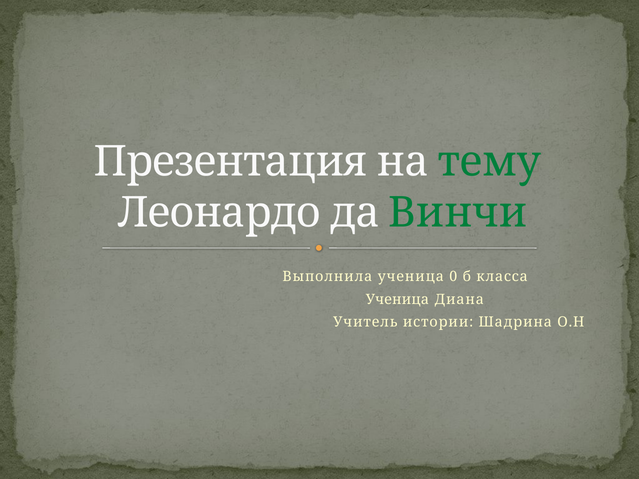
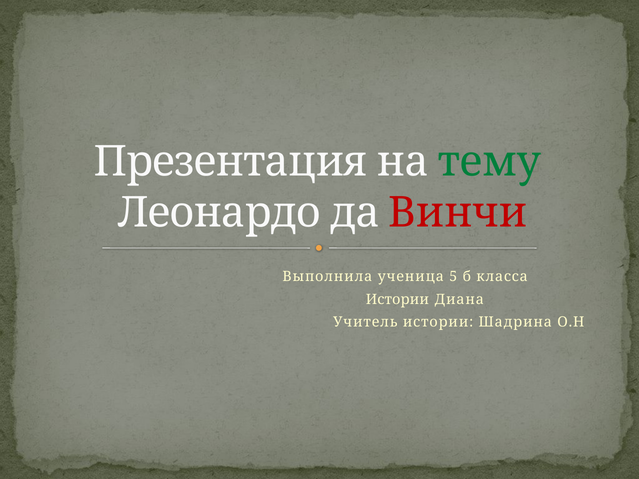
Винчи colour: green -> red
0: 0 -> 5
Ученица at (397, 300): Ученица -> Истории
